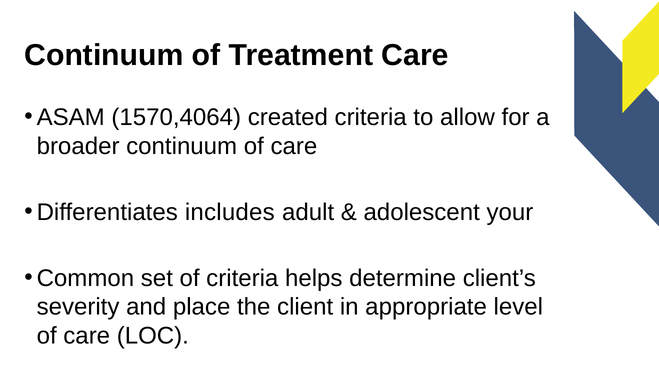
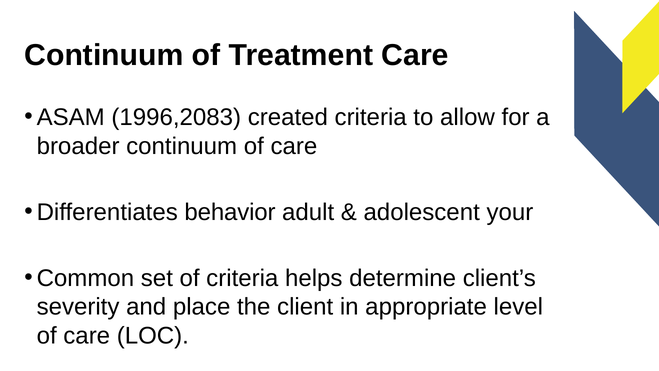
1570,4064: 1570,4064 -> 1996,2083
includes: includes -> behavior
